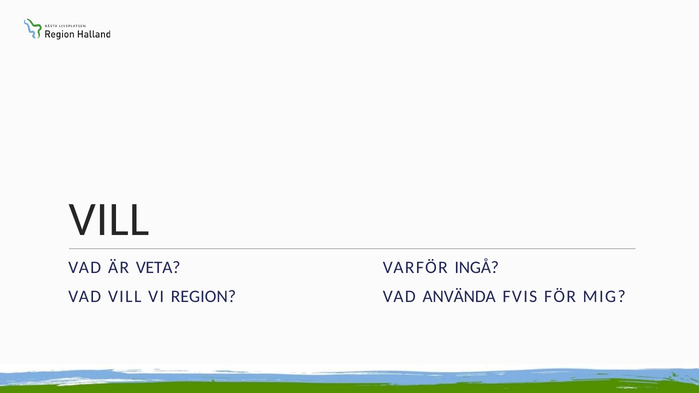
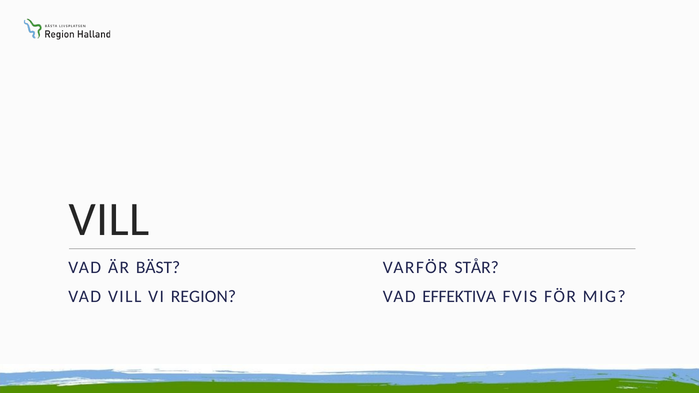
VETA: VETA -> BÄST
INGÅ: INGÅ -> STÅR
ANVÄNDA: ANVÄNDA -> EFFEKTIVA
